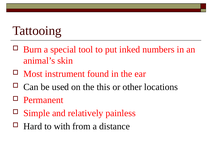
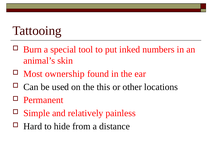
instrument: instrument -> ownership
with: with -> hide
